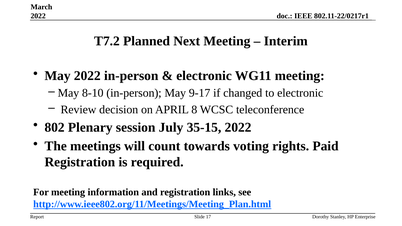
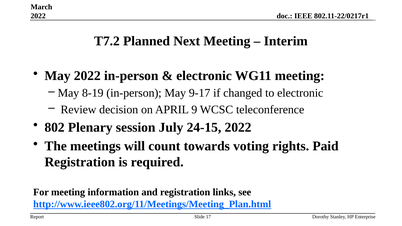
8-10: 8-10 -> 8-19
8: 8 -> 9
35-15: 35-15 -> 24-15
